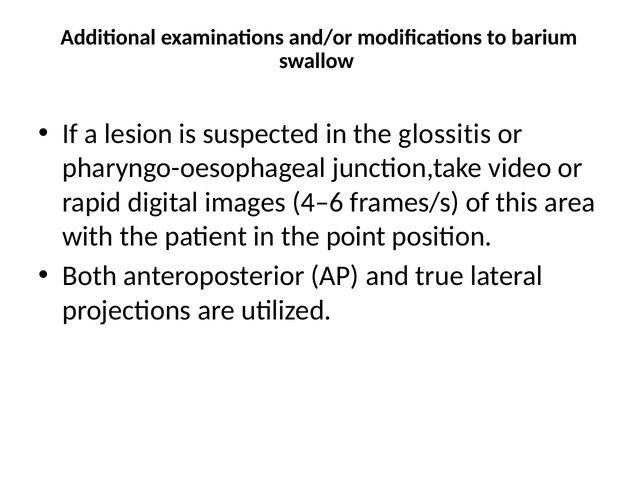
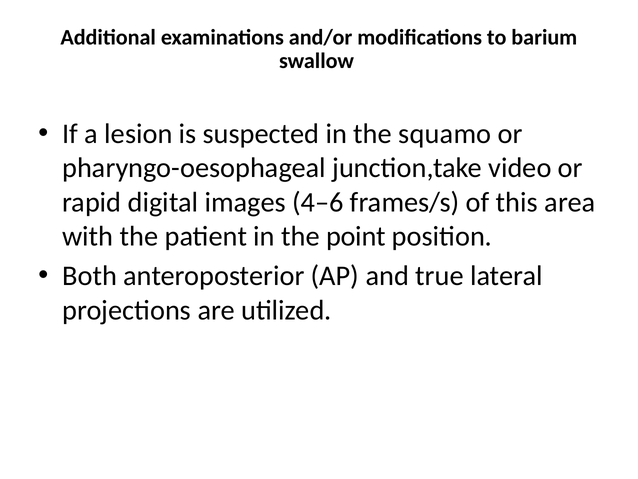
glossitis: glossitis -> squamo
